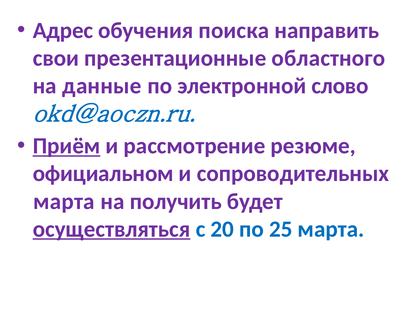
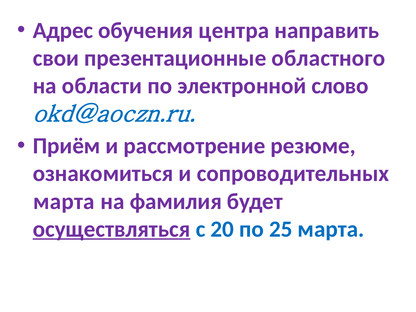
поиска: поиска -> центра
данные: данные -> области
Приём underline: present -> none
официальном: официальном -> ознакомиться
получить: получить -> фамилия
